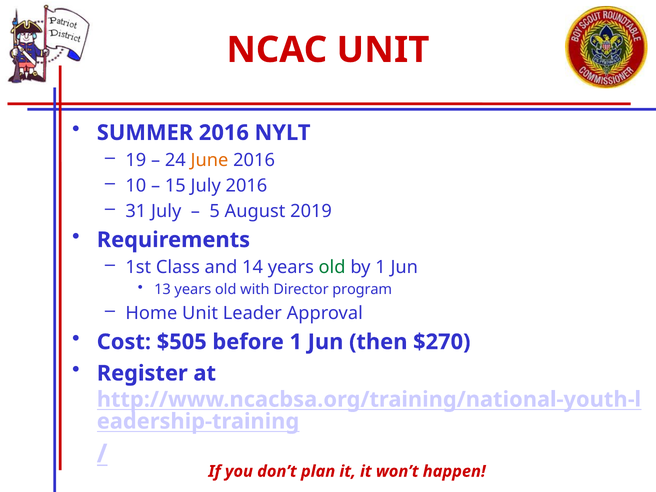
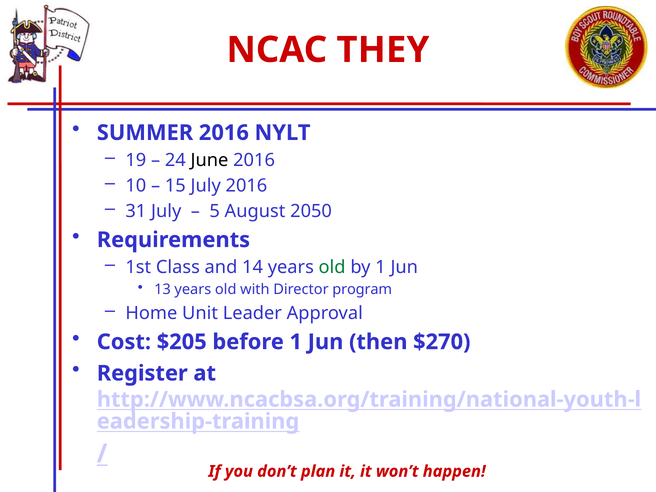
NCAC UNIT: UNIT -> THEY
June colour: orange -> black
2019: 2019 -> 2050
$505: $505 -> $205
